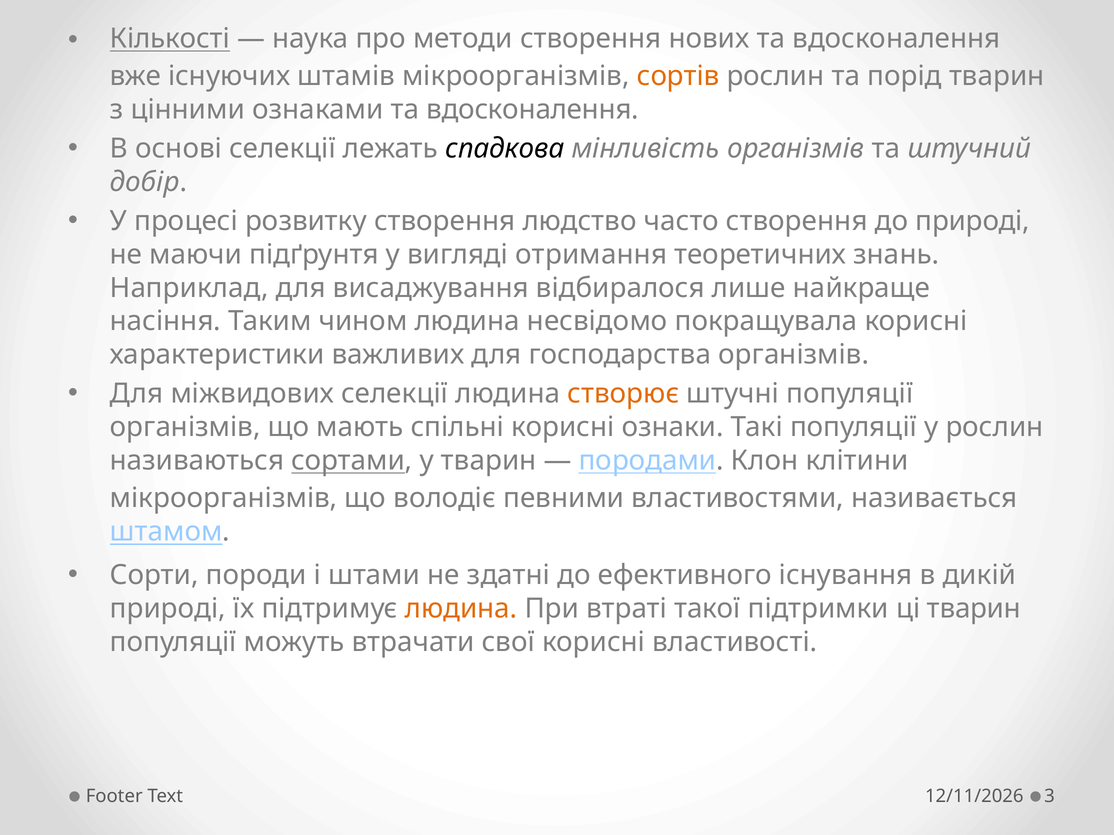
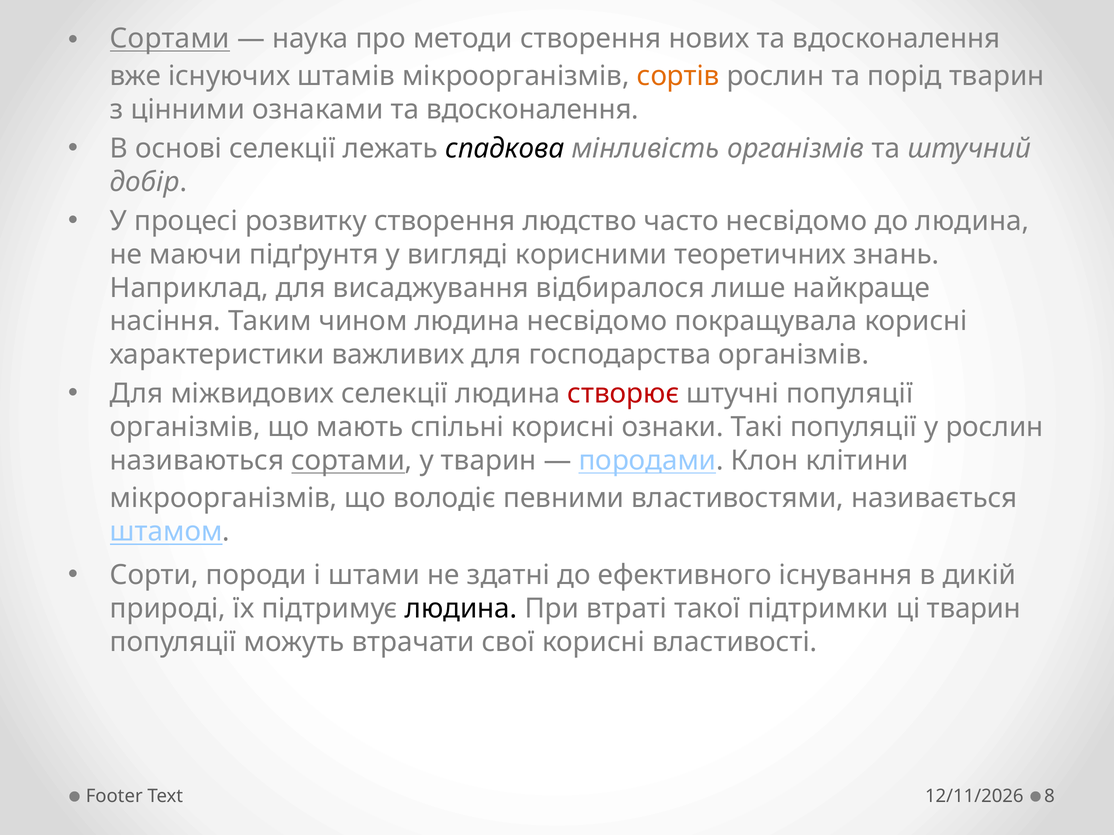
Кількості at (170, 38): Кількості -> Сортами
часто створення: створення -> несвідомо
до природі: природі -> людина
отримання: отримання -> корисними
створює colour: orange -> red
людина at (461, 609) colour: orange -> black
3: 3 -> 8
